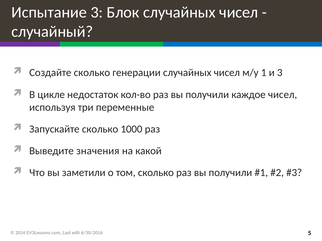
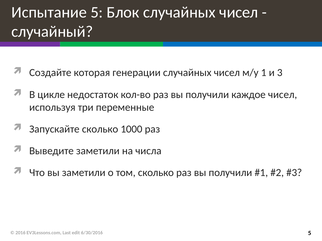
Испытание 3: 3 -> 5
Создайте сколько: сколько -> которая
Выведите значения: значения -> заметили
какой: какой -> числа
